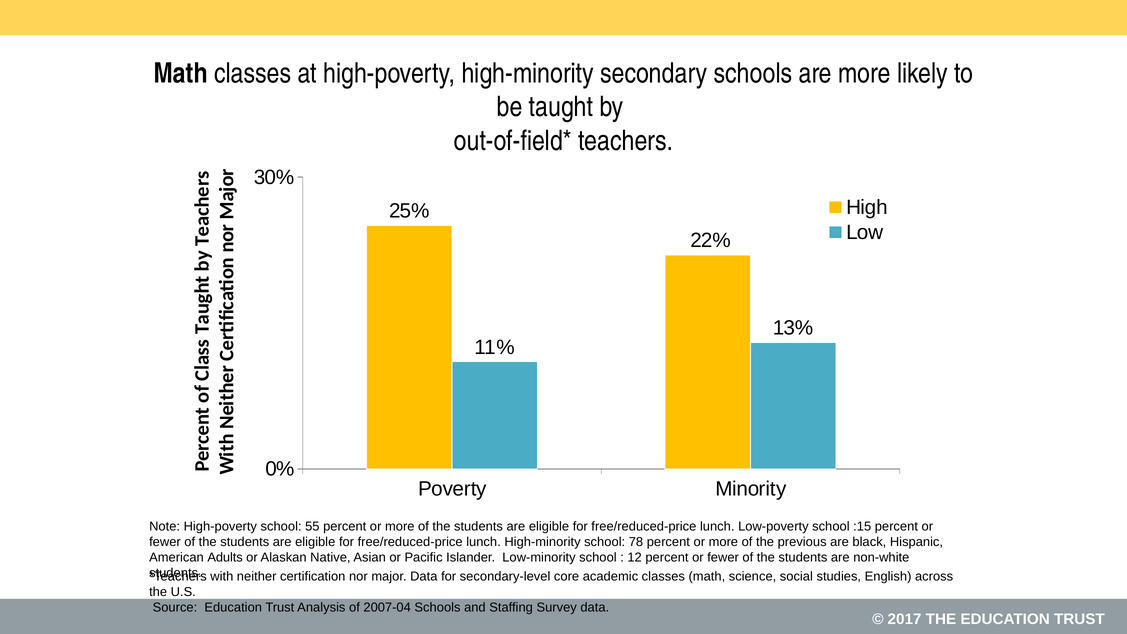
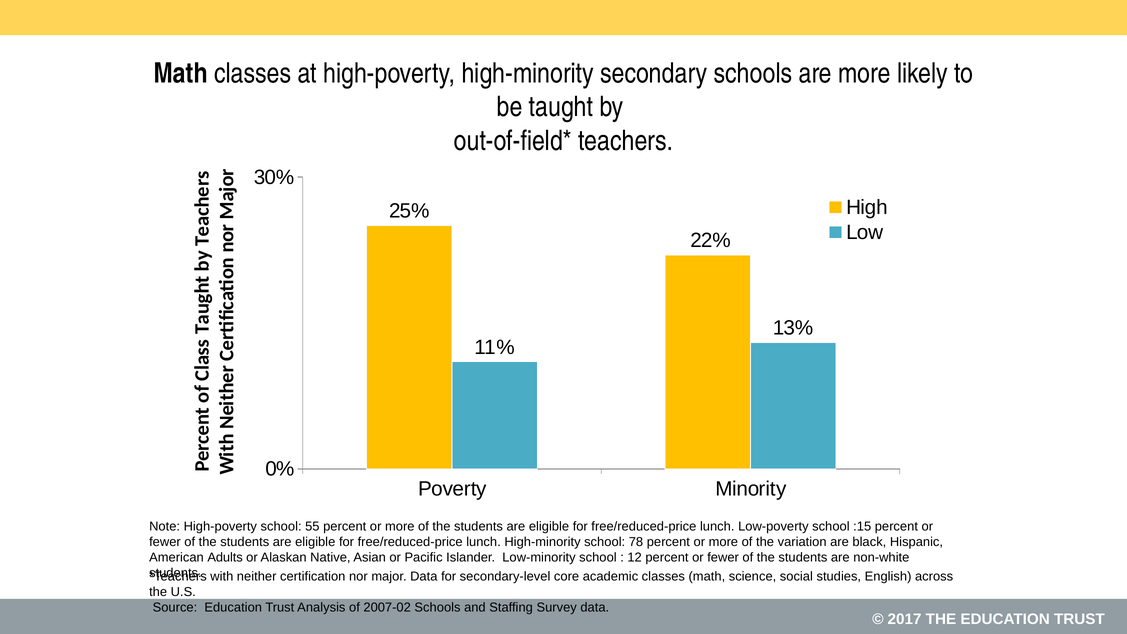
previous: previous -> variation
2007-04: 2007-04 -> 2007-02
